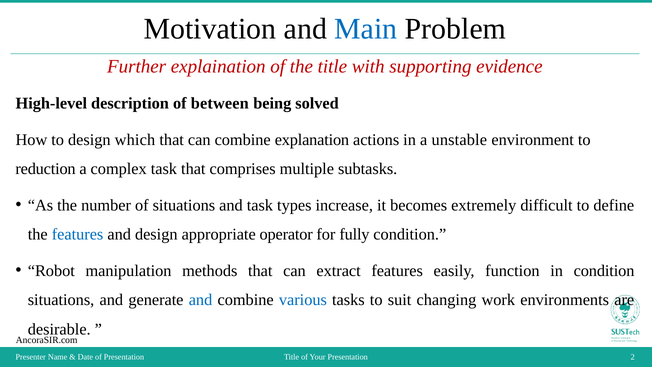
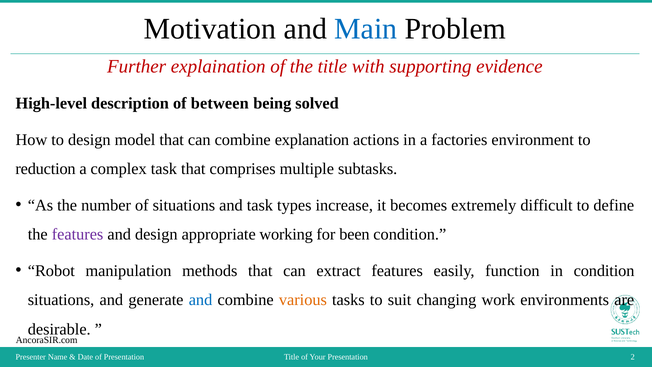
which: which -> model
unstable: unstable -> factories
features at (78, 234) colour: blue -> purple
operator: operator -> working
fully: fully -> been
various colour: blue -> orange
